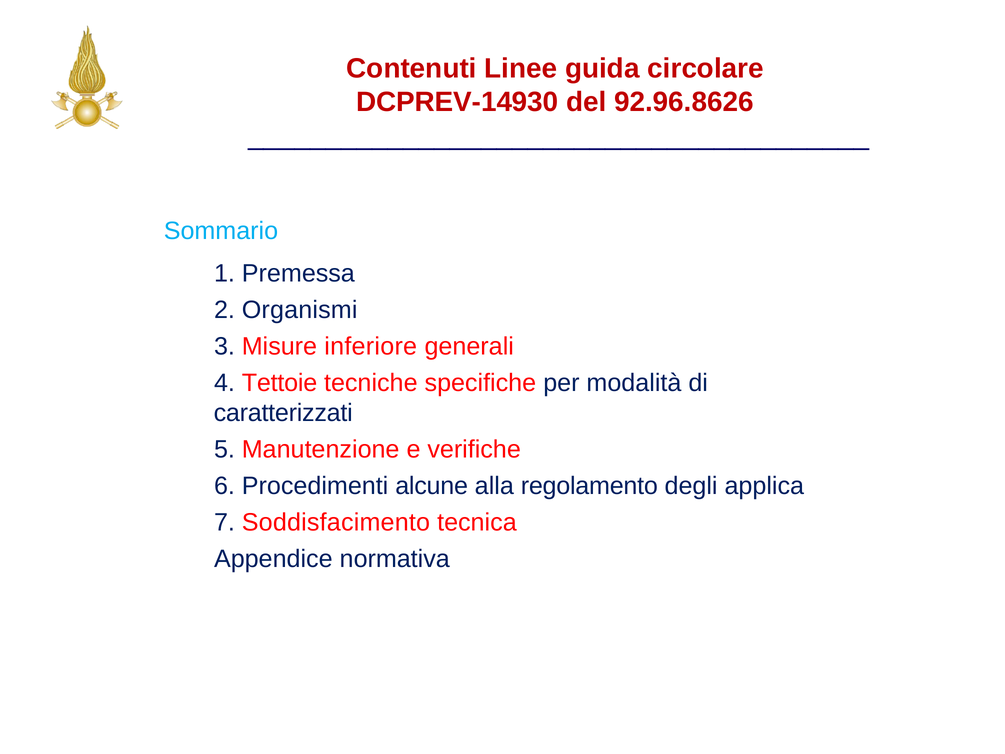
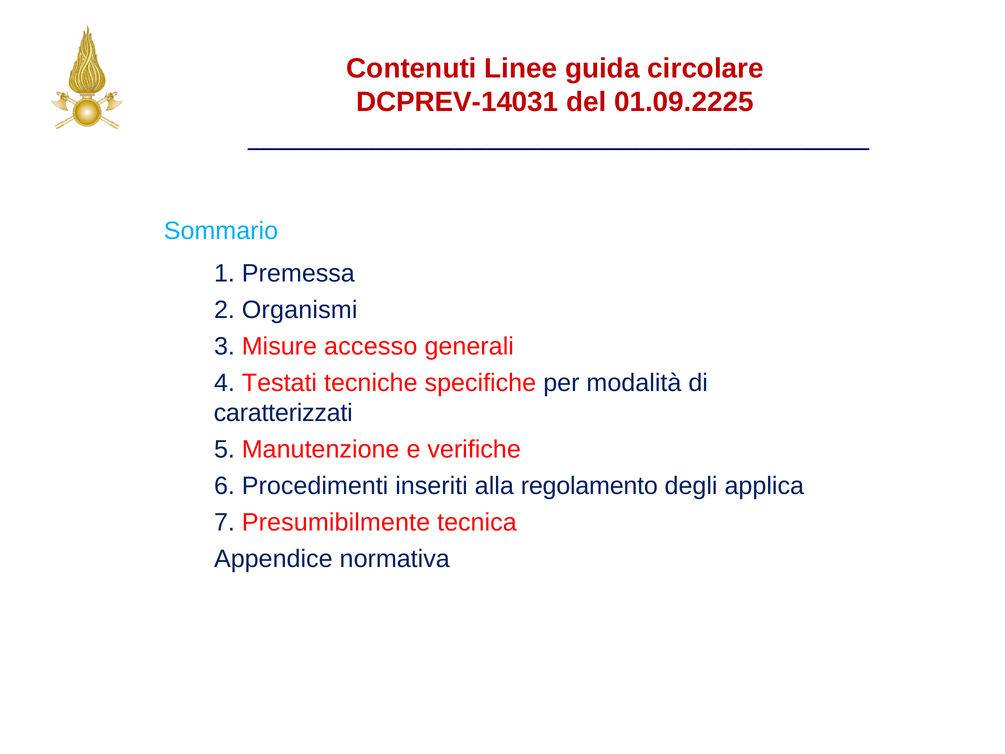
DCPREV-14930: DCPREV-14930 -> DCPREV-14031
92.96.8626: 92.96.8626 -> 01.09.2225
inferiore: inferiore -> accesso
Tettoie: Tettoie -> Testati
alcune: alcune -> inseriti
Soddisfacimento: Soddisfacimento -> Presumibilmente
